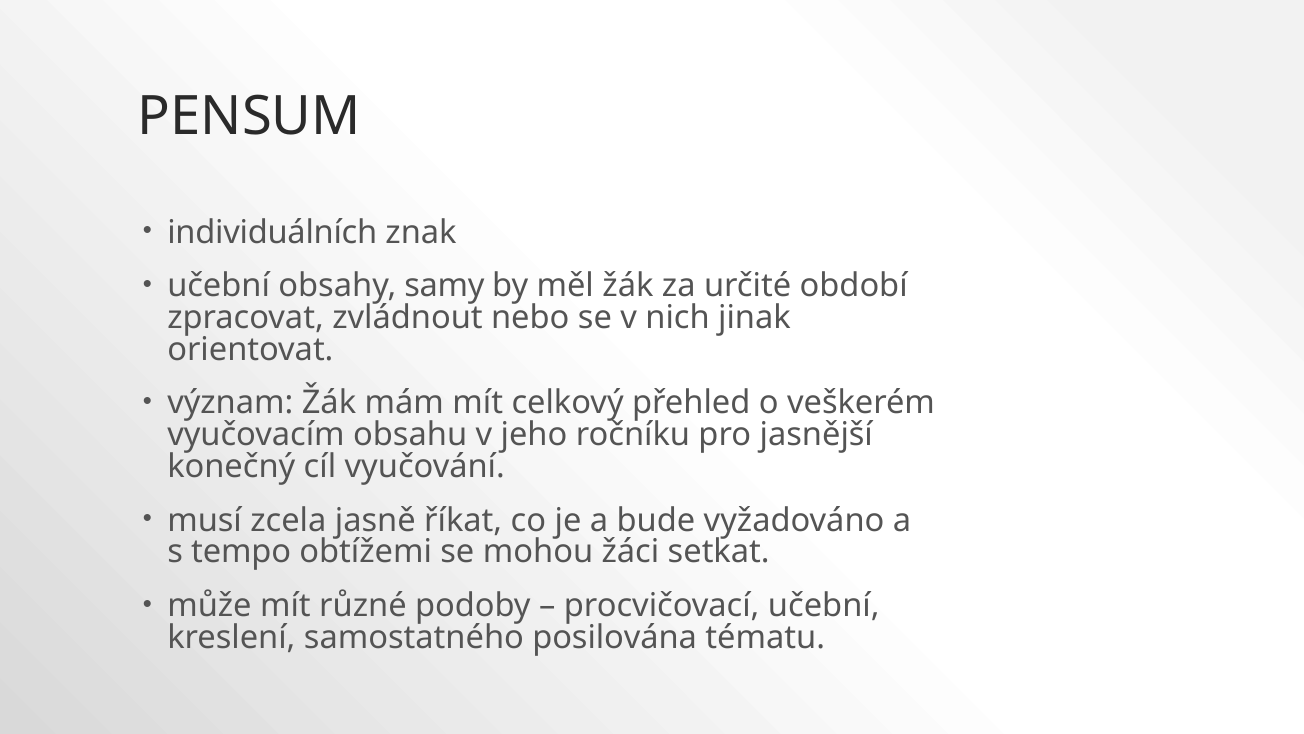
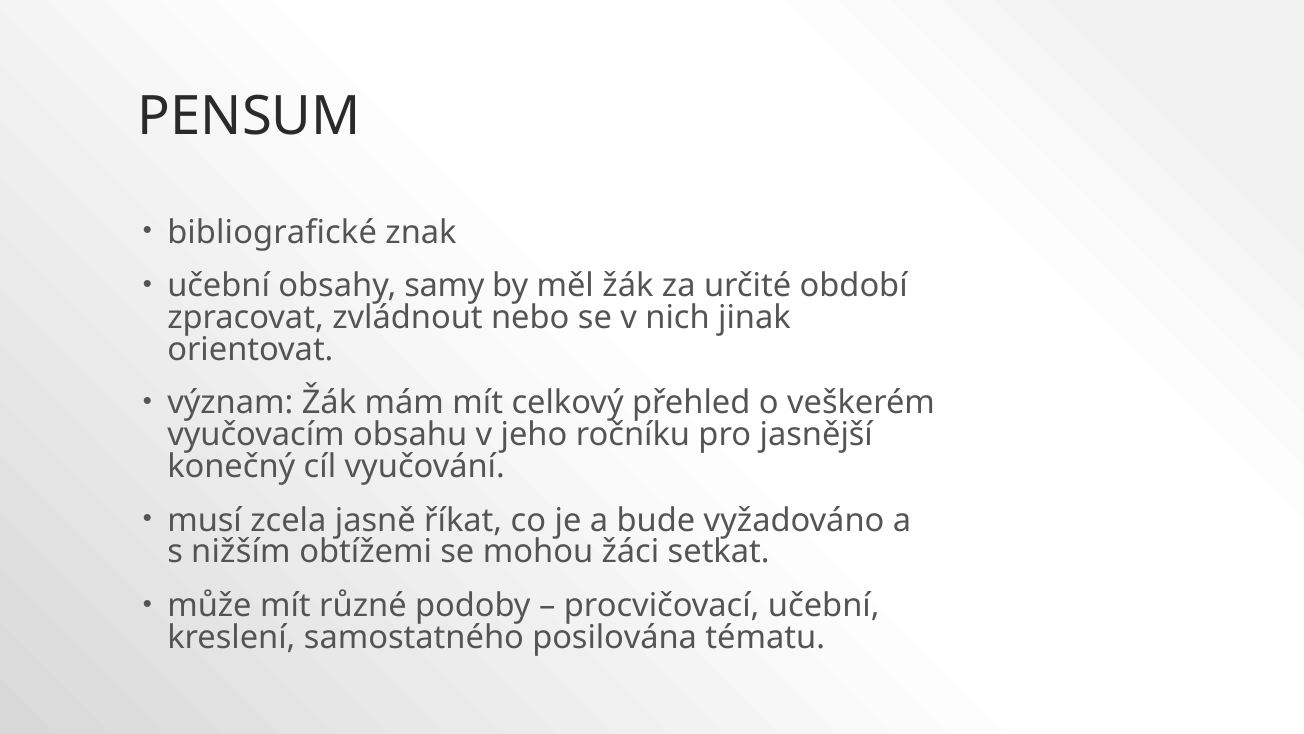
individuálních: individuálních -> bibliografické
tempo: tempo -> nižším
